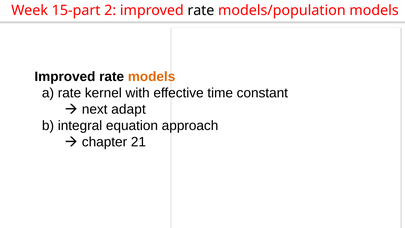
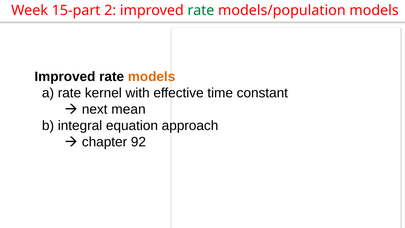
rate at (201, 10) colour: black -> green
adapt: adapt -> mean
21: 21 -> 92
